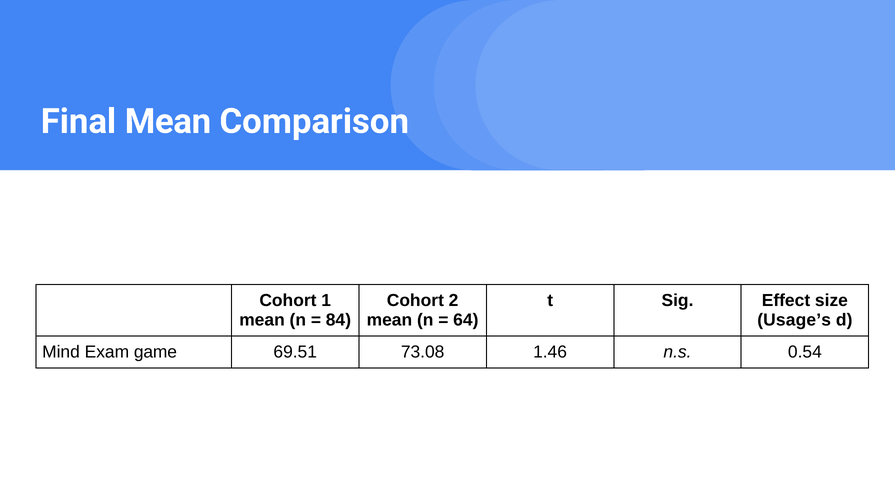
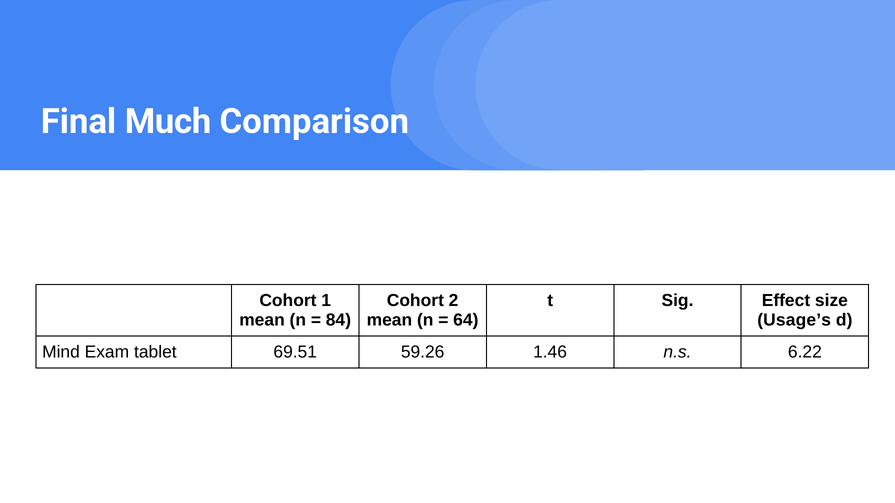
Final Mean: Mean -> Much
game: game -> tablet
73.08: 73.08 -> 59.26
0.54: 0.54 -> 6.22
